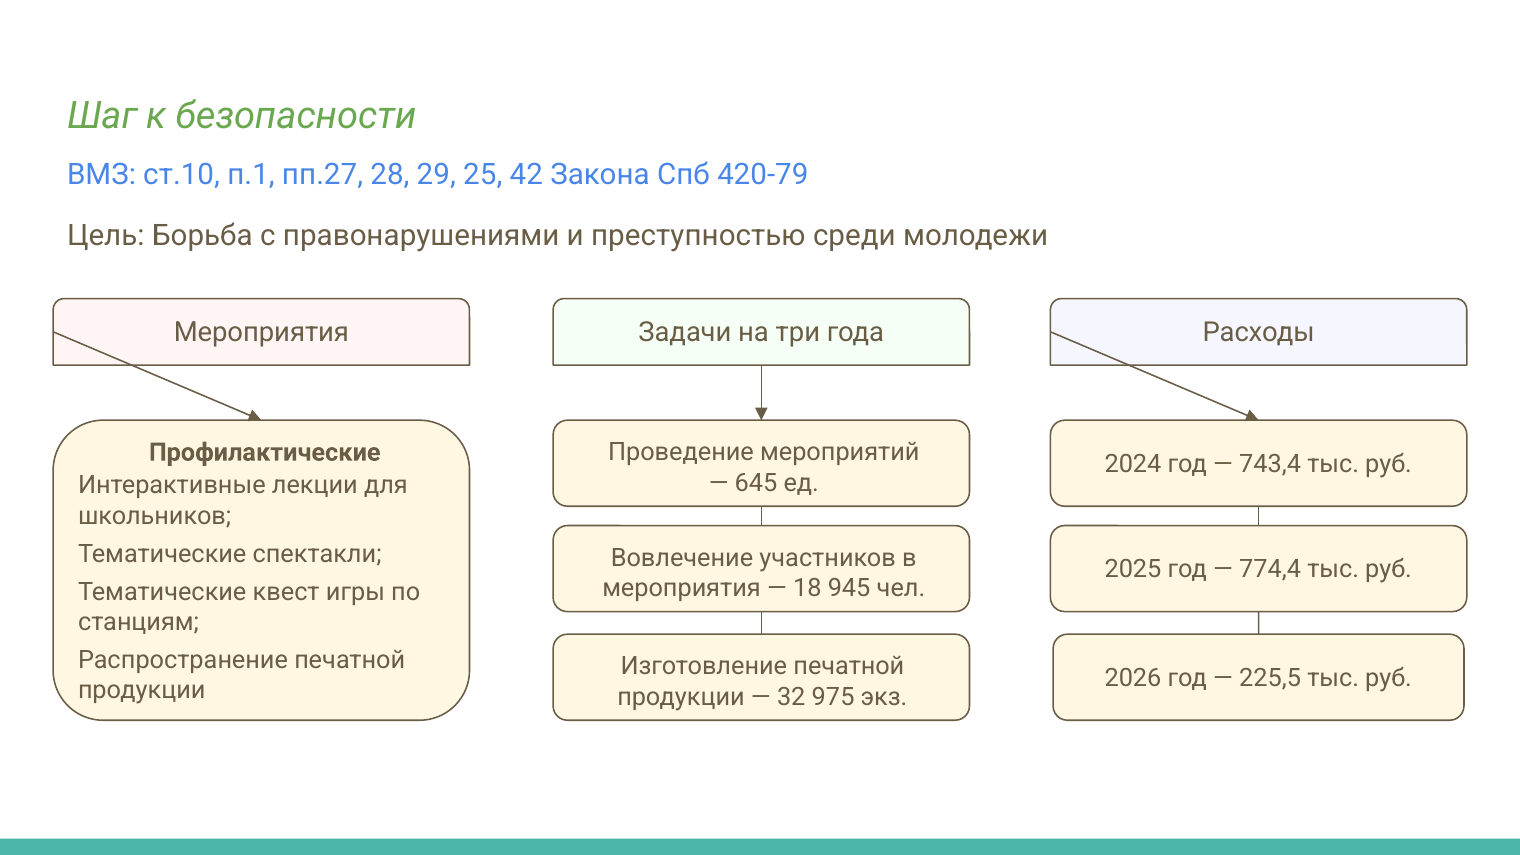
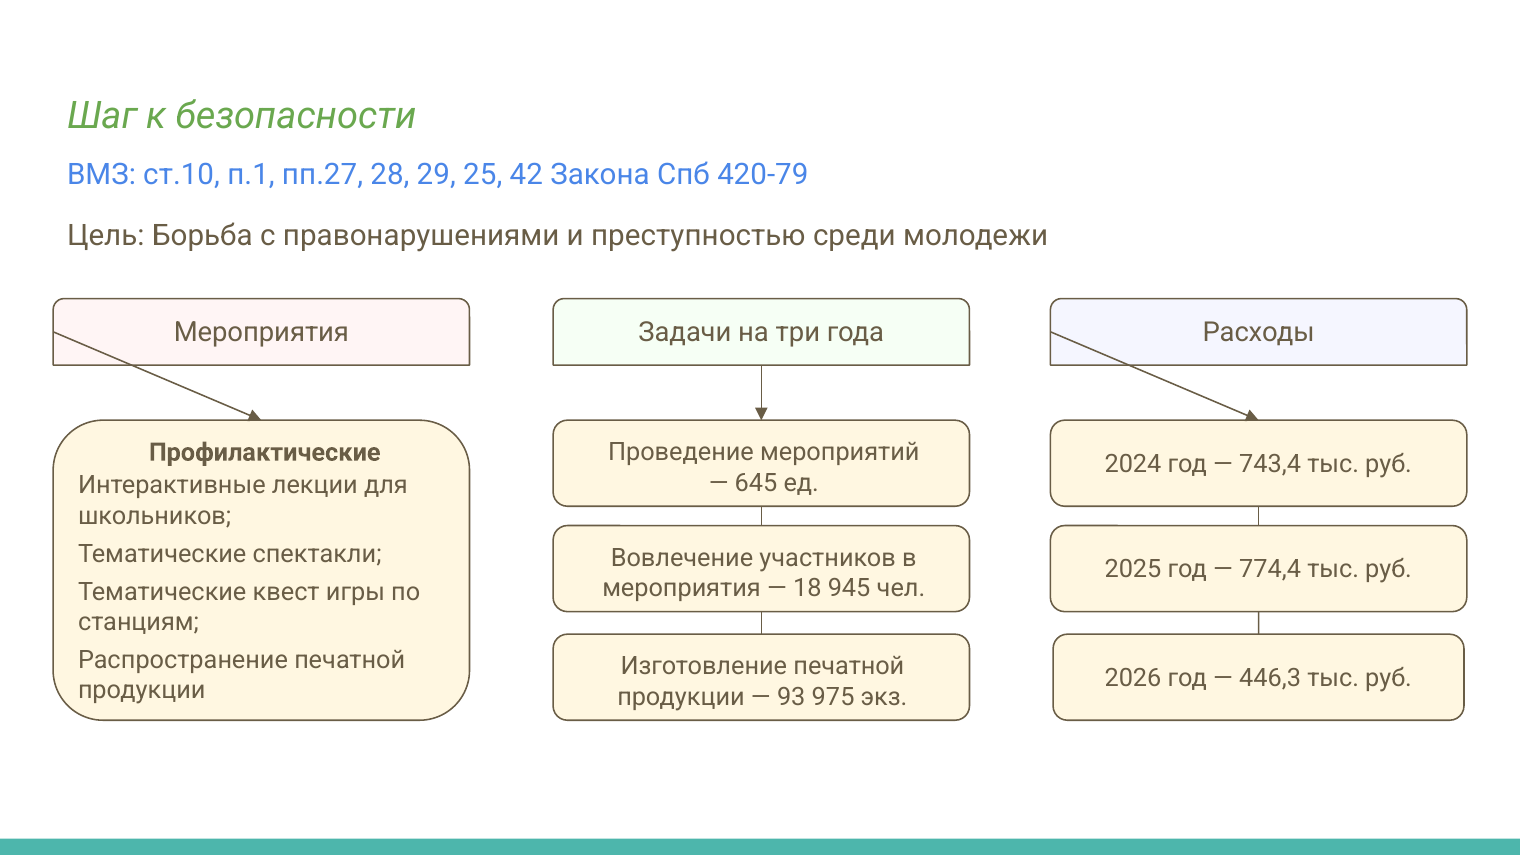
225,5: 225,5 -> 446,3
32: 32 -> 93
